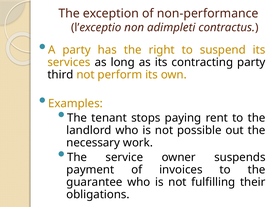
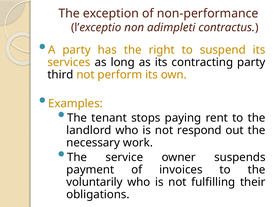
possible: possible -> respond
guarantee: guarantee -> voluntarily
